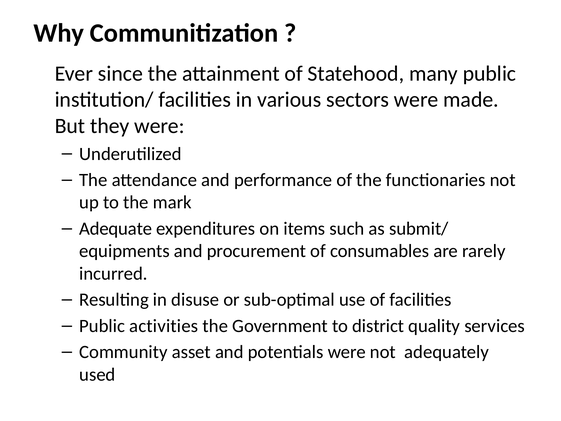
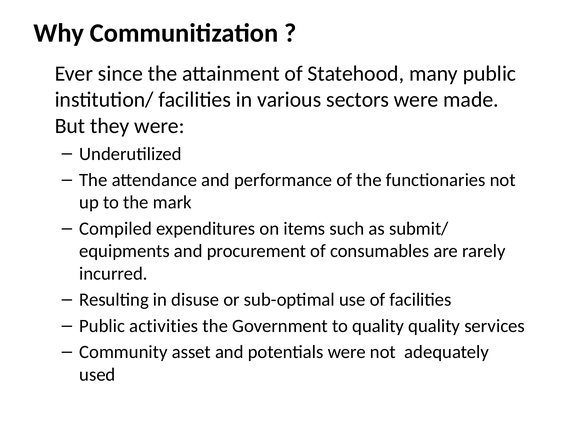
Adequate: Adequate -> Compiled
to district: district -> quality
